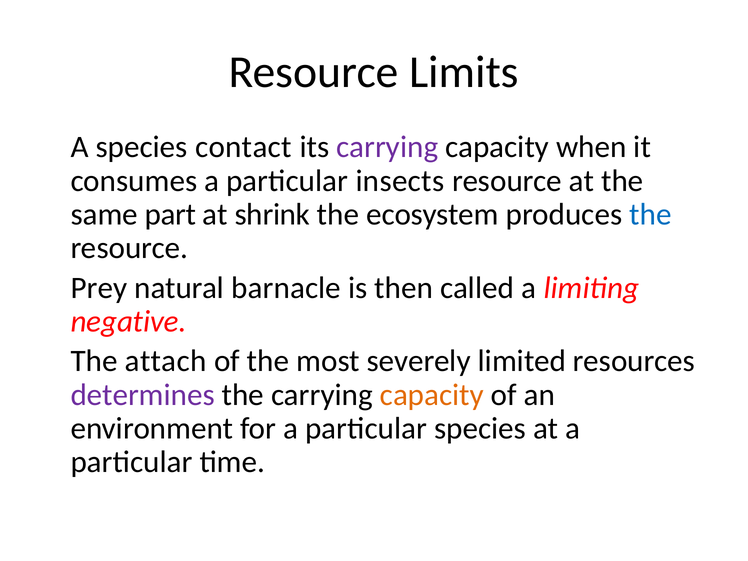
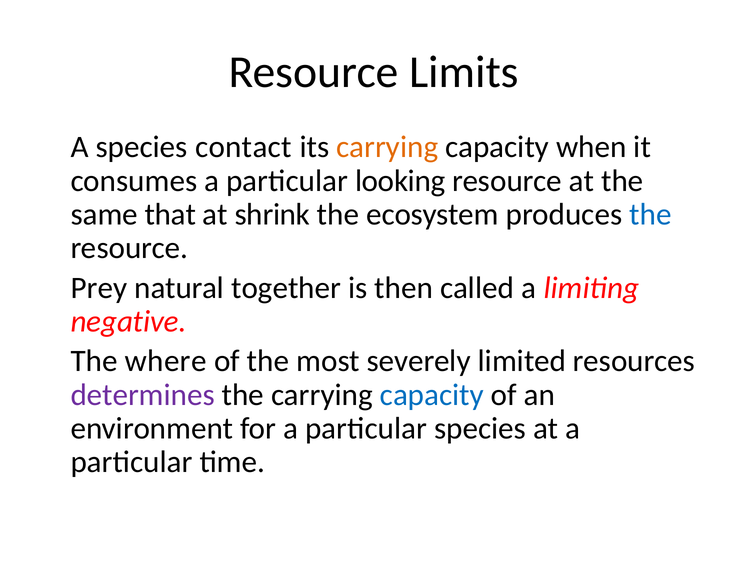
carrying at (387, 147) colour: purple -> orange
insects: insects -> looking
part: part -> that
barnacle: barnacle -> together
attach: attach -> where
capacity at (432, 395) colour: orange -> blue
